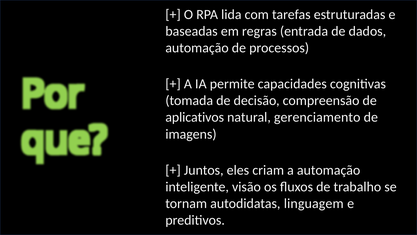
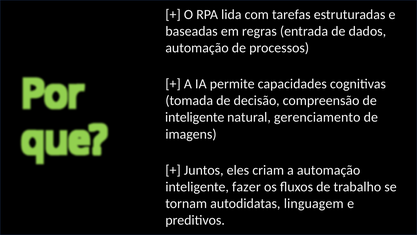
aplicativos at (195, 117): aplicativos -> inteligente
visão: visão -> fazer
